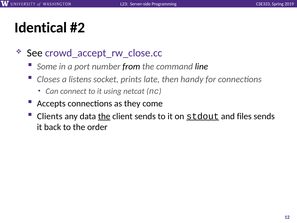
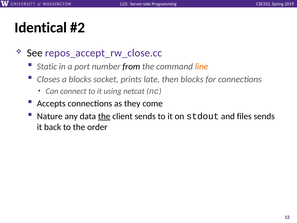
crowd_accept_rw_close.cc: crowd_accept_rw_close.cc -> repos_accept_rw_close.cc
Some: Some -> Static
line colour: black -> orange
a listens: listens -> blocks
then handy: handy -> blocks
Clients: Clients -> Nature
stdout underline: present -> none
